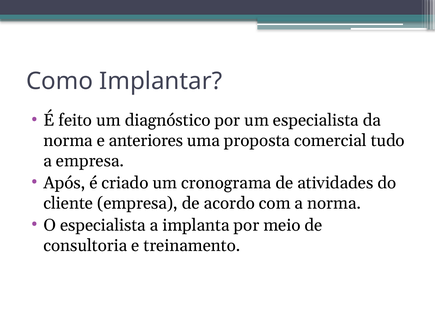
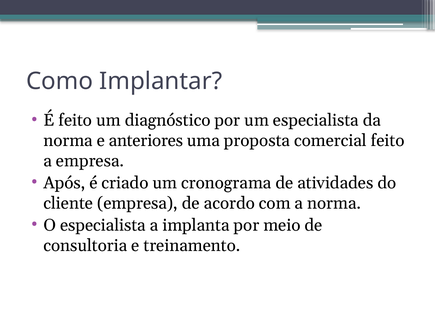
comercial tudo: tudo -> feito
